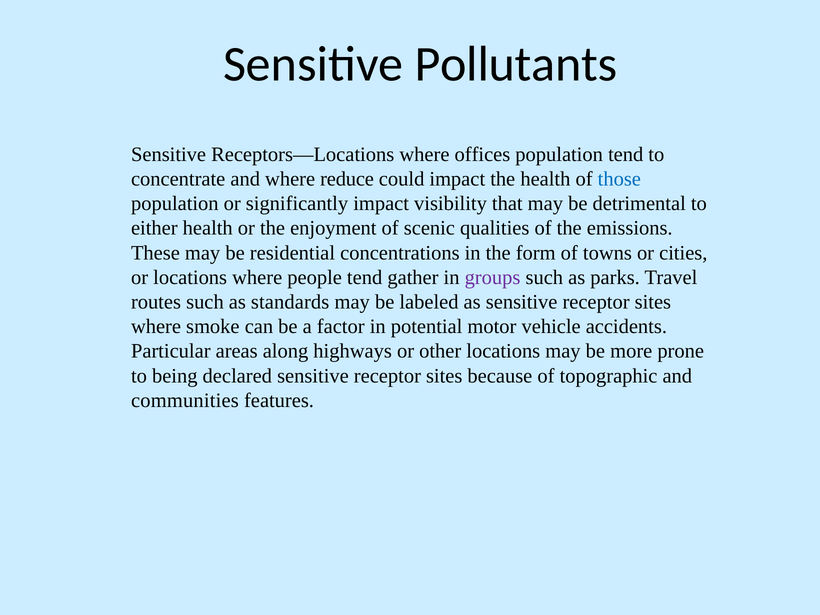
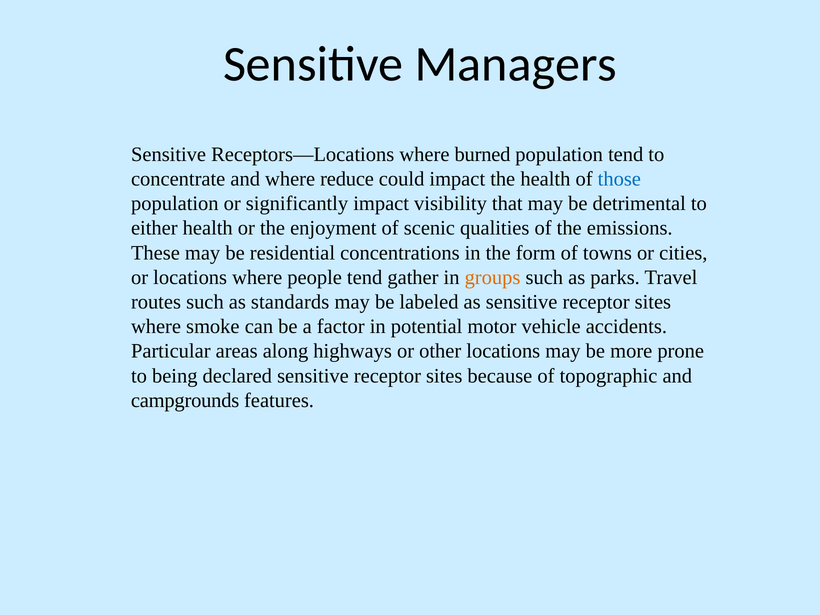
Pollutants: Pollutants -> Managers
offices: offices -> burned
groups colour: purple -> orange
communities: communities -> campgrounds
